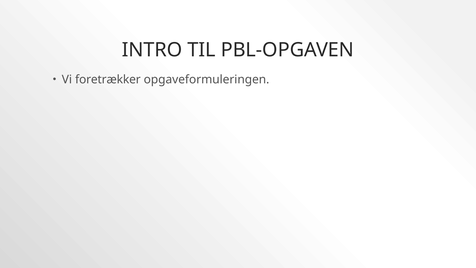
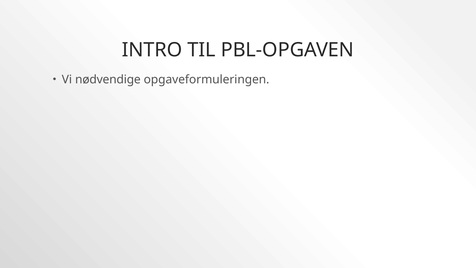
foretrækker: foretrækker -> nødvendige
